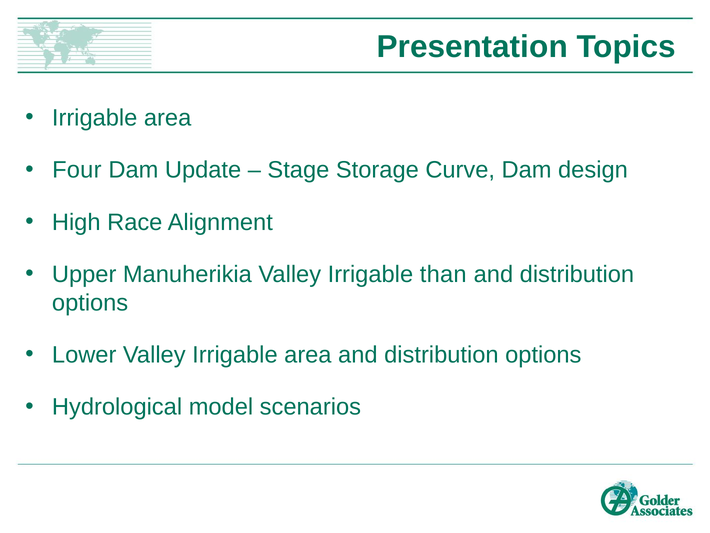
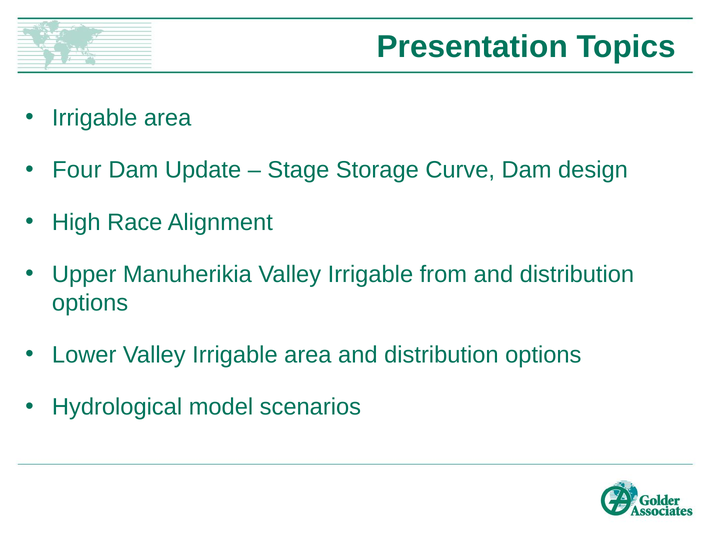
than: than -> from
